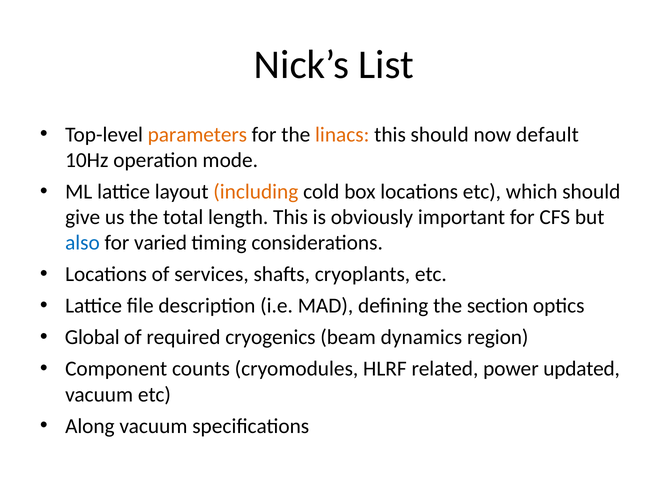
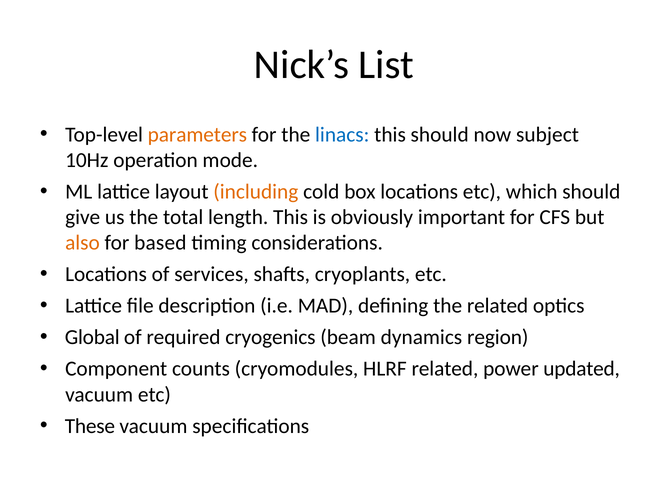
linacs colour: orange -> blue
default: default -> subject
also colour: blue -> orange
varied: varied -> based
the section: section -> related
Along: Along -> These
